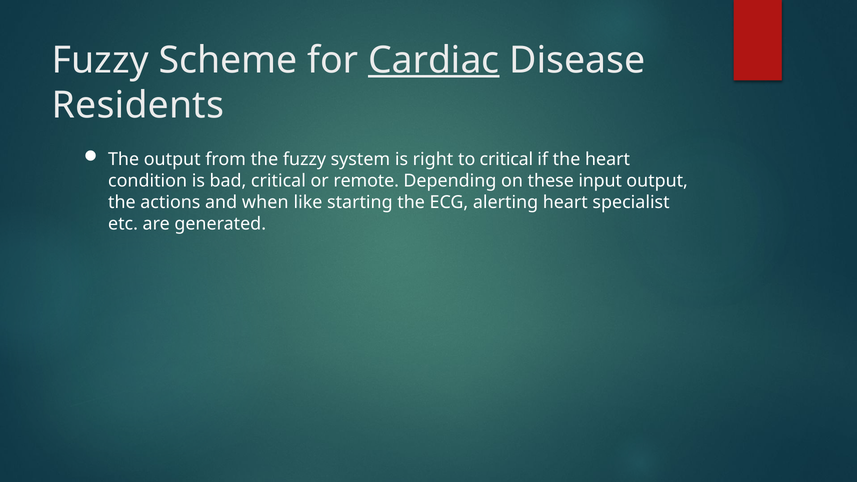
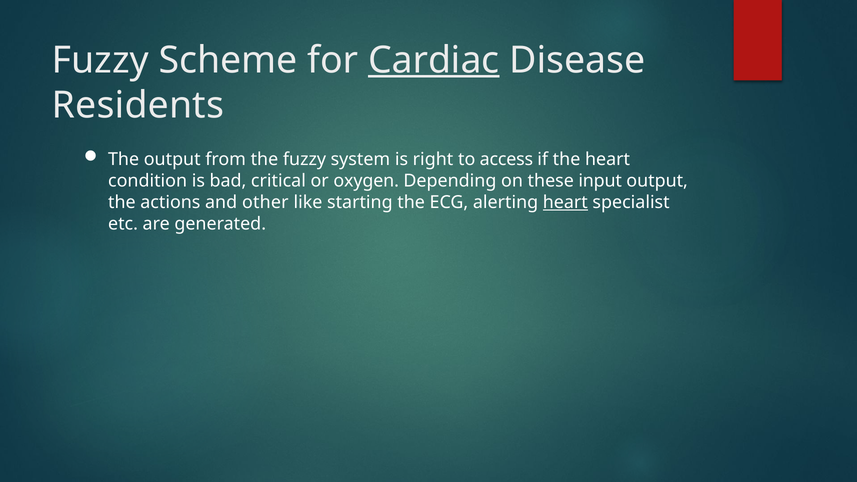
to critical: critical -> access
remote: remote -> oxygen
when: when -> other
heart at (565, 202) underline: none -> present
